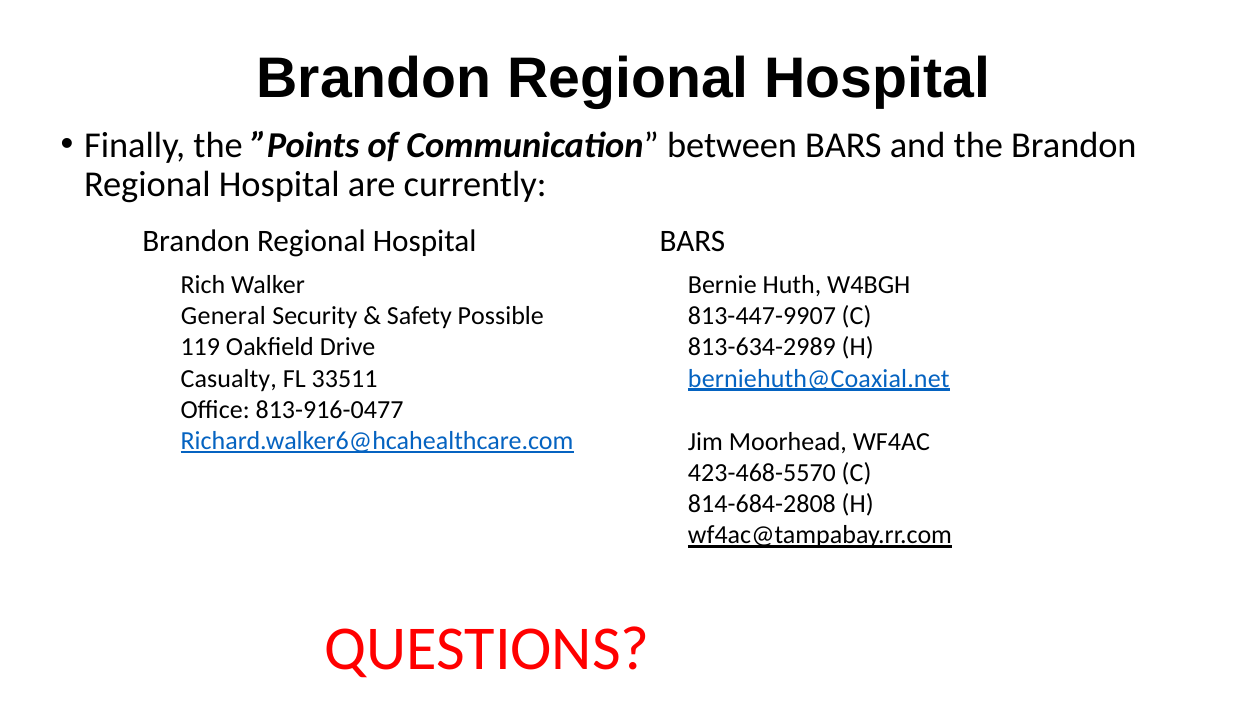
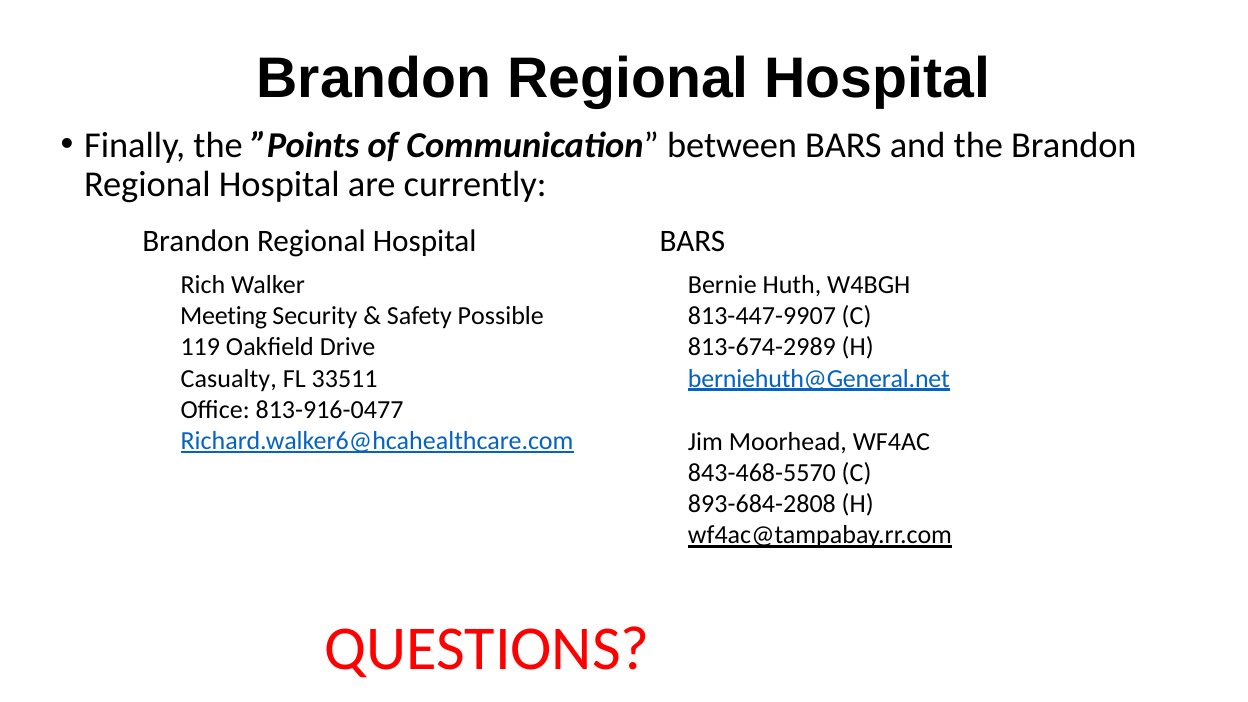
General: General -> Meeting
813-634-2989: 813-634-2989 -> 813-674-2989
berniehuth@Coaxial.net: berniehuth@Coaxial.net -> berniehuth@General.net
423-468-5570: 423-468-5570 -> 843-468-5570
814-684-2808: 814-684-2808 -> 893-684-2808
